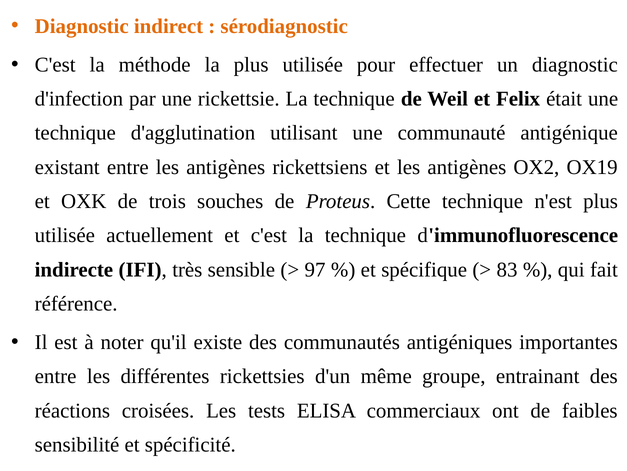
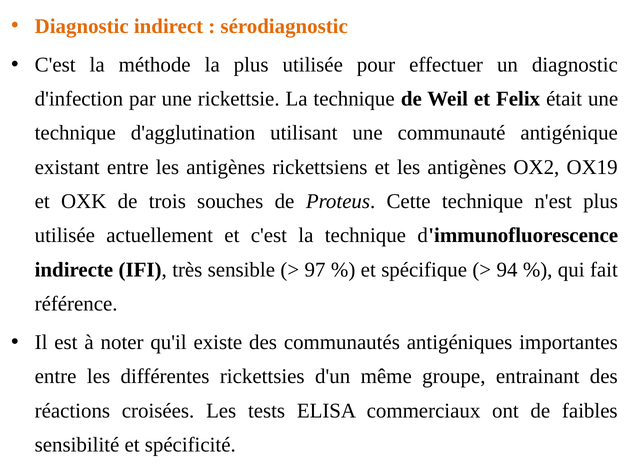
83: 83 -> 94
